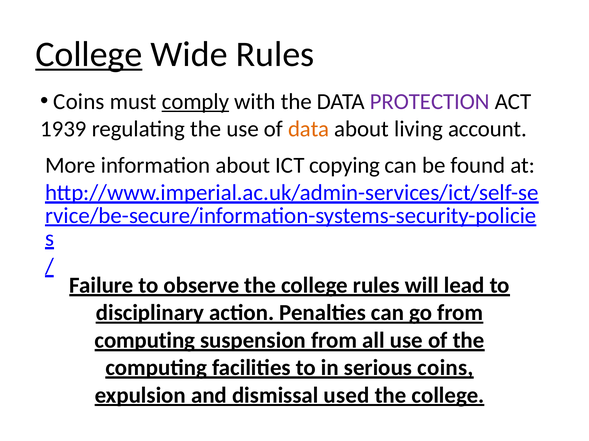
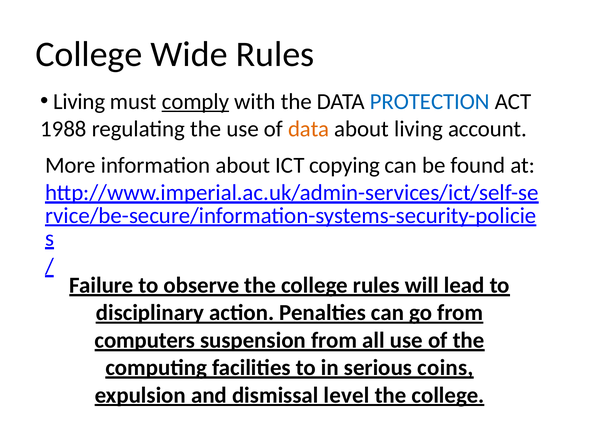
College at (89, 54) underline: present -> none
Coins at (79, 102): Coins -> Living
PROTECTION colour: purple -> blue
1939: 1939 -> 1988
computing at (145, 341): computing -> computers
used: used -> level
